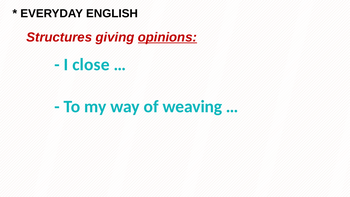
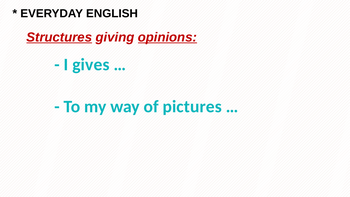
Structures underline: none -> present
close: close -> gives
weaving: weaving -> pictures
